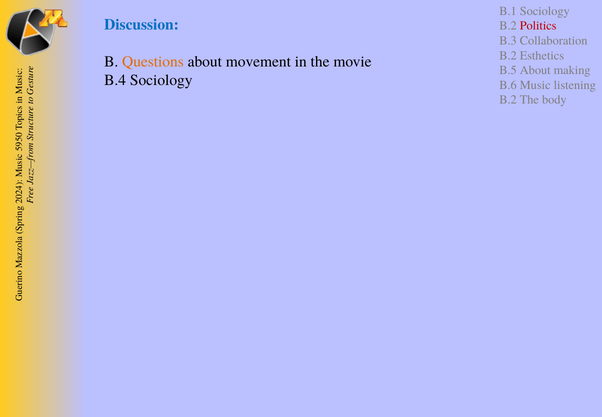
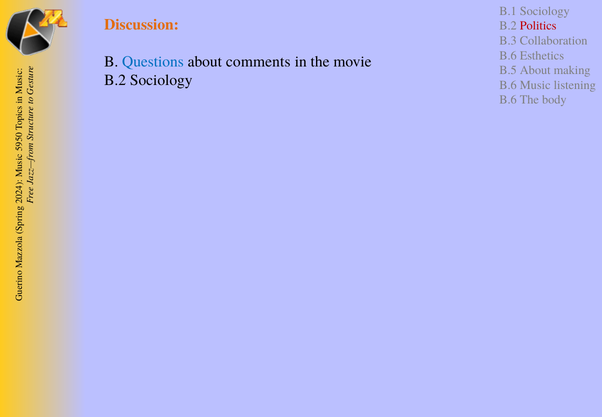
Discussion colour: blue -> orange
B.2 at (508, 55): B.2 -> B.6
Questions colour: orange -> blue
movement: movement -> comments
B.4 at (115, 80): B.4 -> B.2
B.2 at (508, 100): B.2 -> B.6
